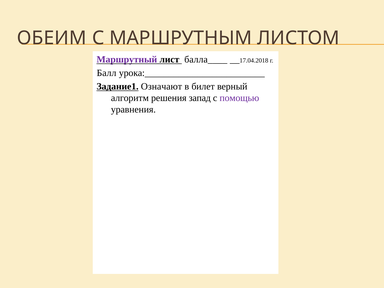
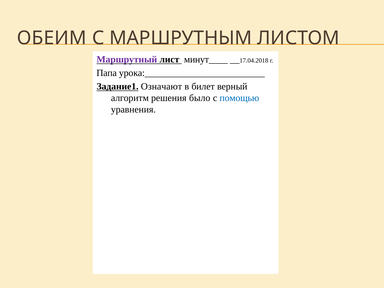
балла____: балла____ -> минут____
Балл: Балл -> Папа
запад: запад -> было
помощью colour: purple -> blue
